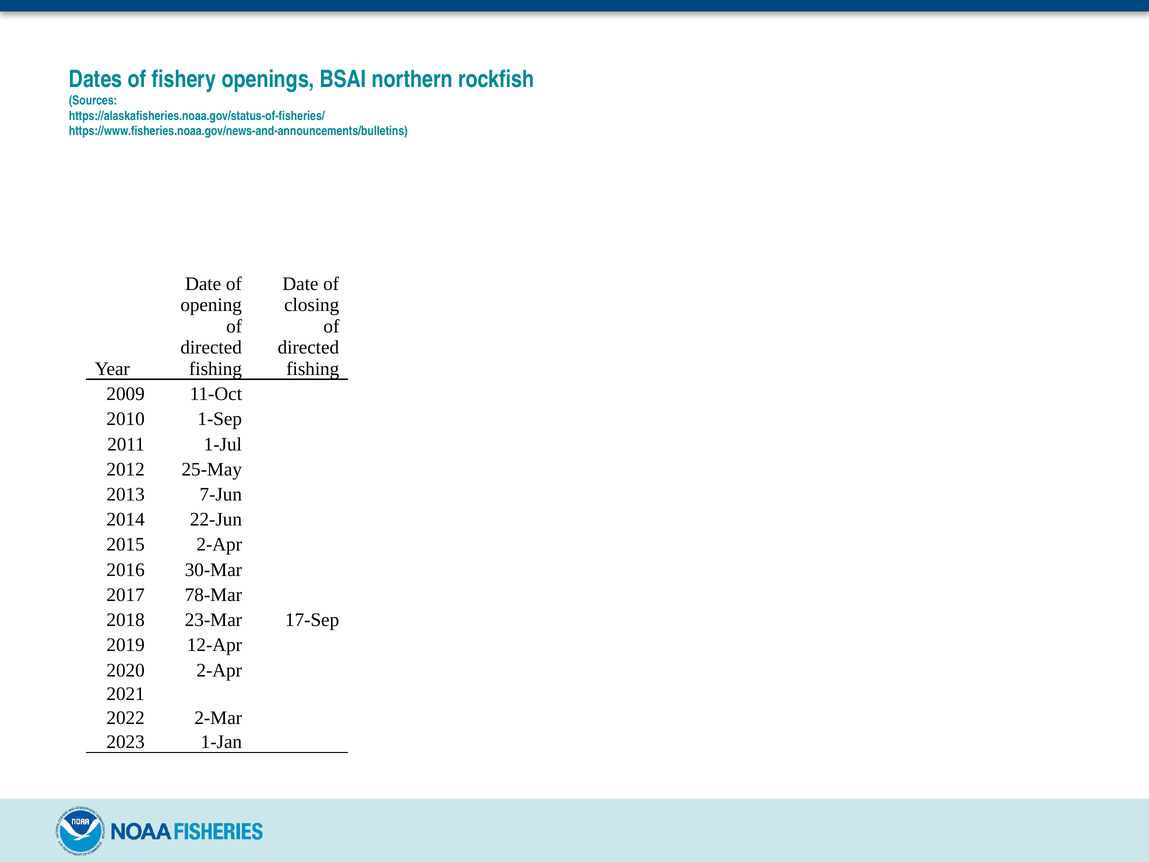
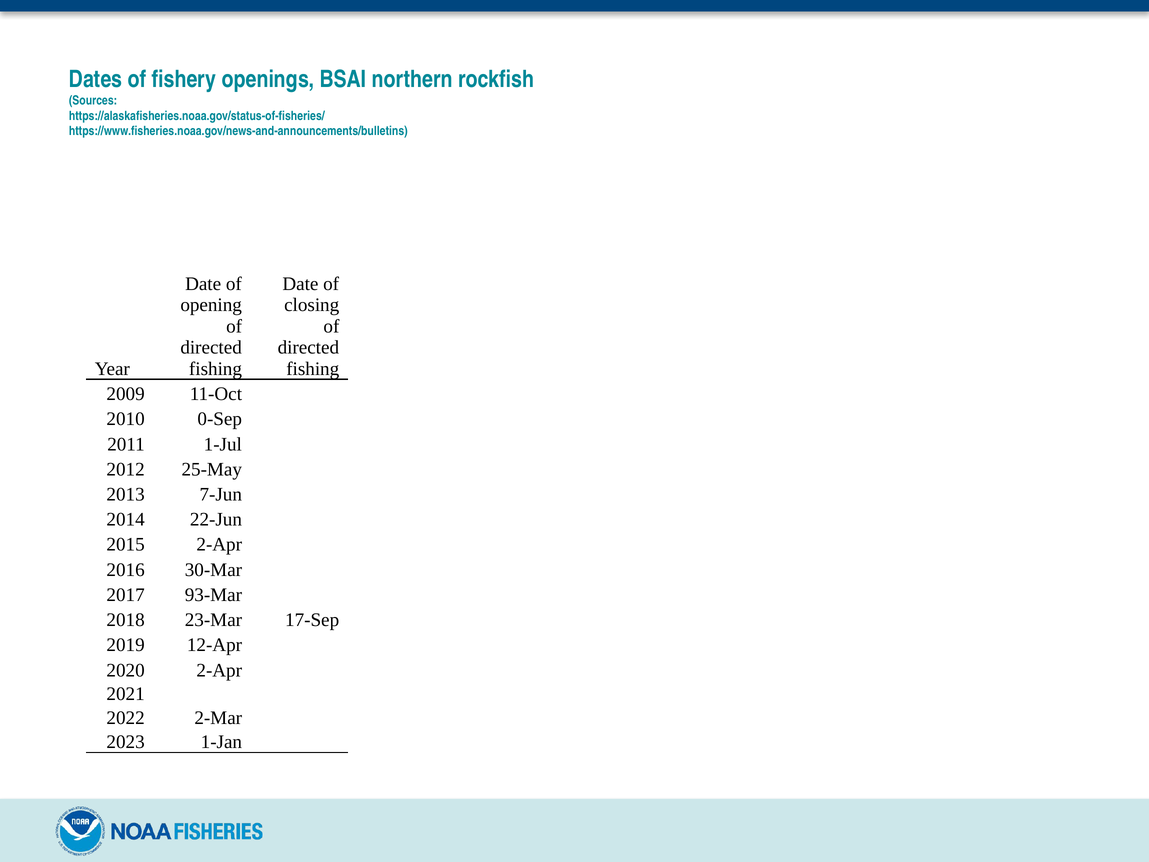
1-Sep: 1-Sep -> 0-Sep
78-Mar: 78-Mar -> 93-Mar
